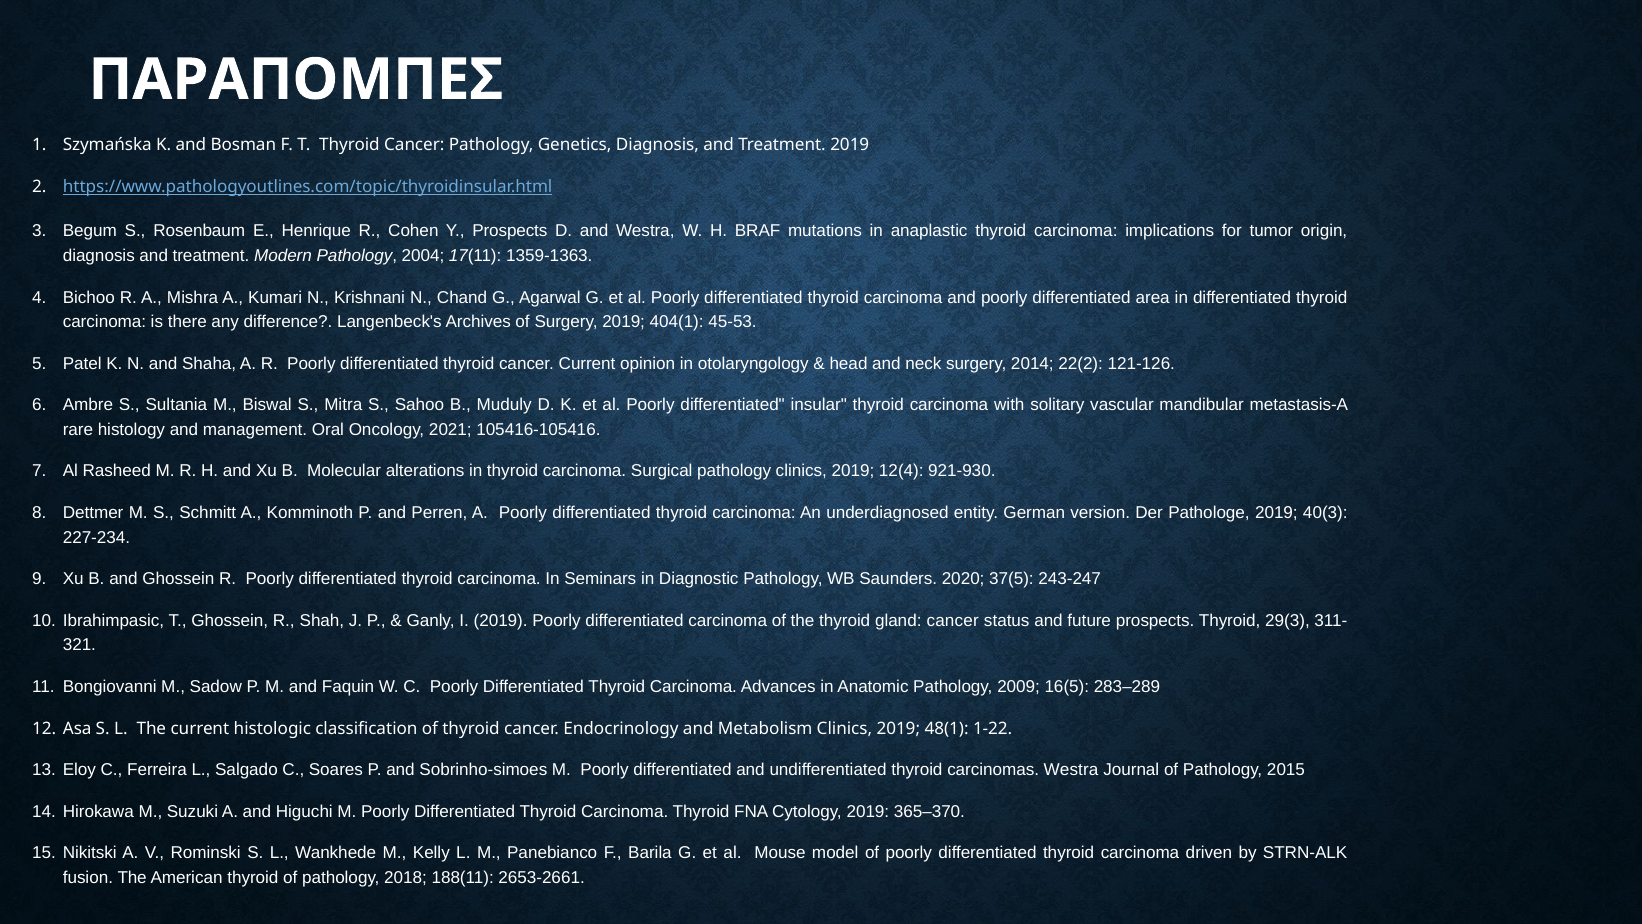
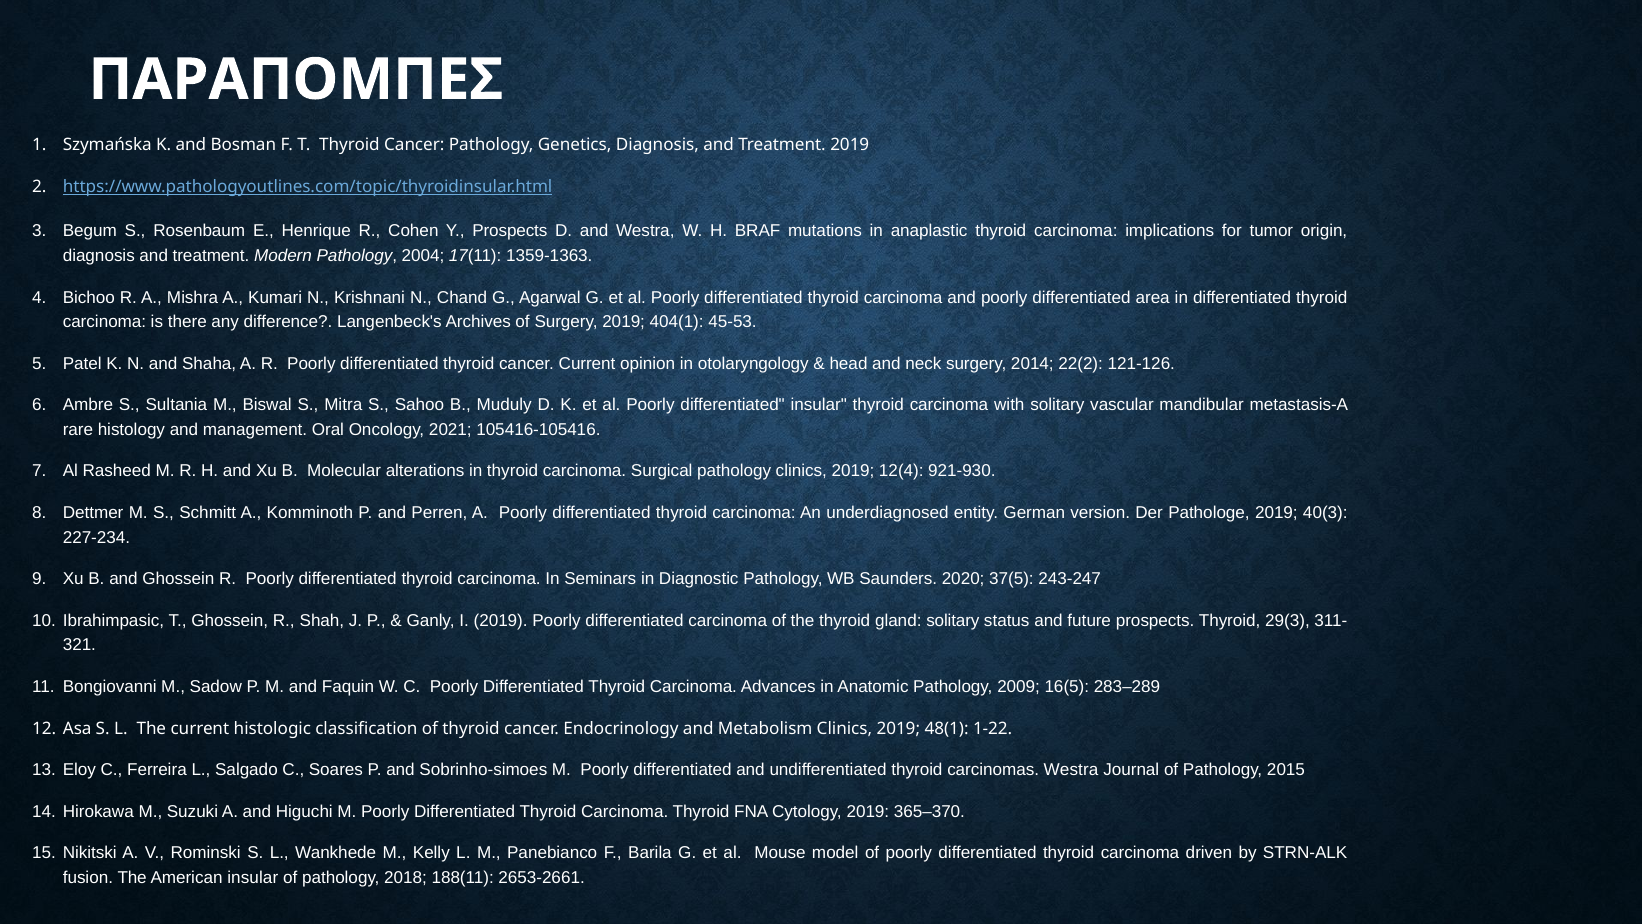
gland cancer: cancer -> solitary
American thyroid: thyroid -> insular
